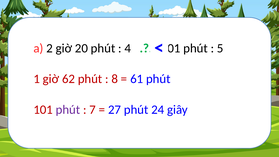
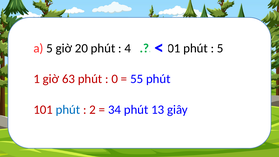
a 2: 2 -> 5
62: 62 -> 63
8: 8 -> 0
61: 61 -> 55
phút at (68, 110) colour: purple -> blue
7: 7 -> 2
27: 27 -> 34
24: 24 -> 13
